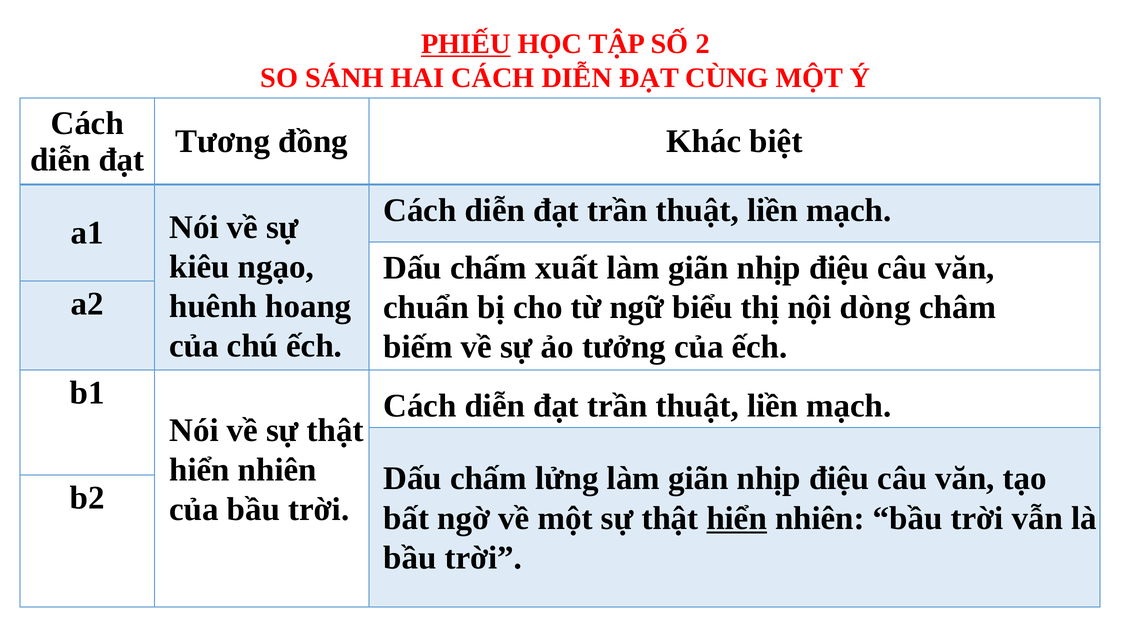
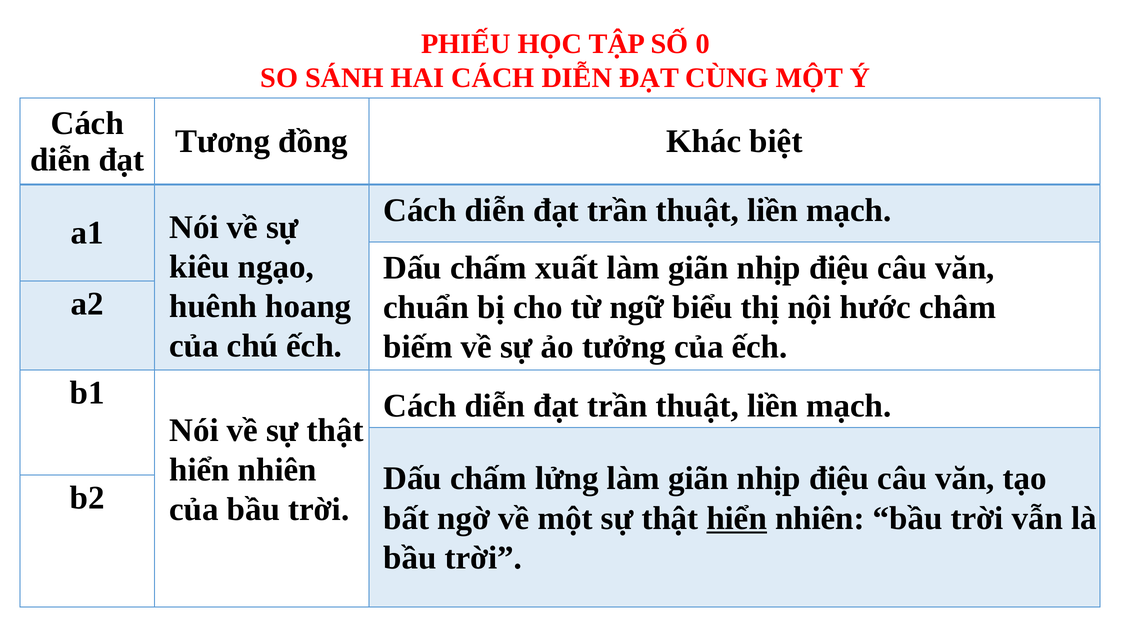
PHIẾU underline: present -> none
2: 2 -> 0
dòng: dòng -> hước
